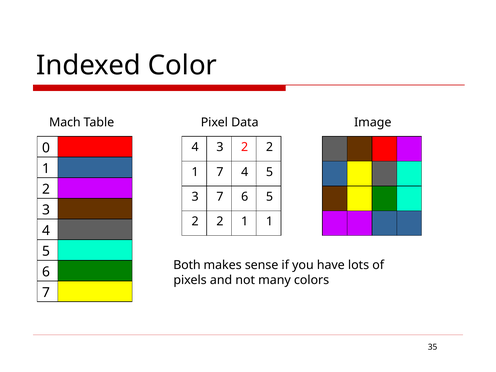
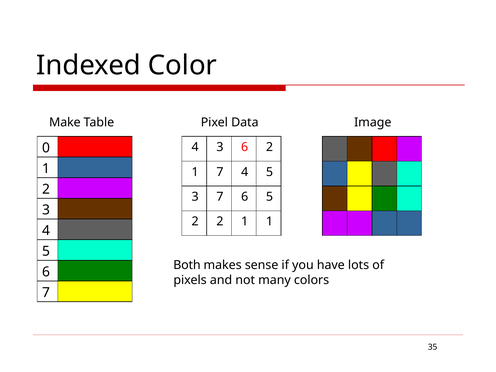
Mach: Mach -> Make
3 2: 2 -> 6
